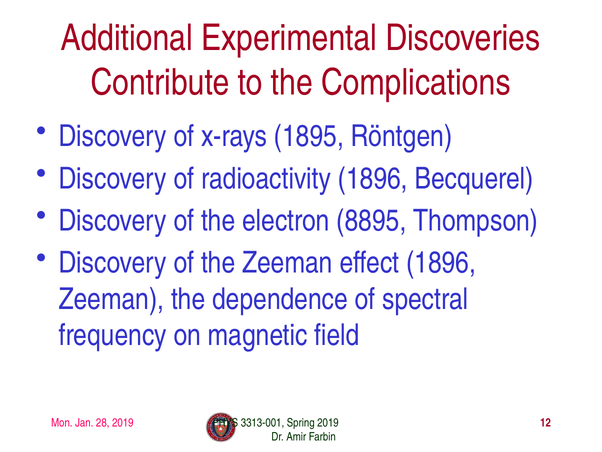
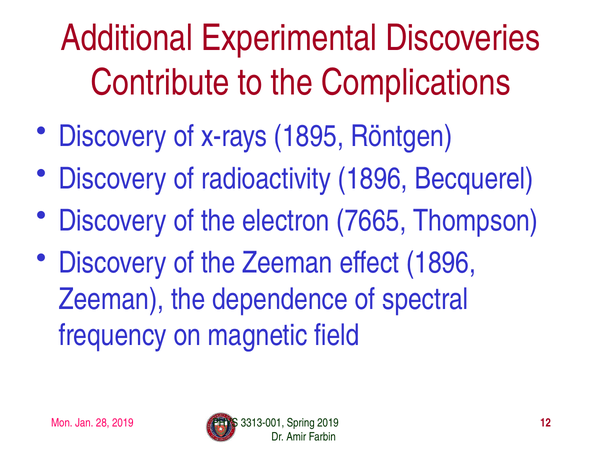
8895: 8895 -> 7665
